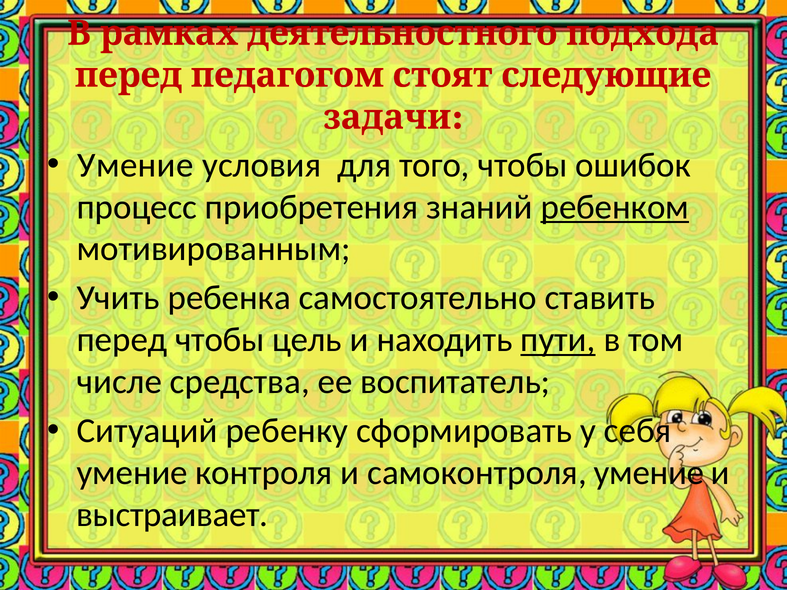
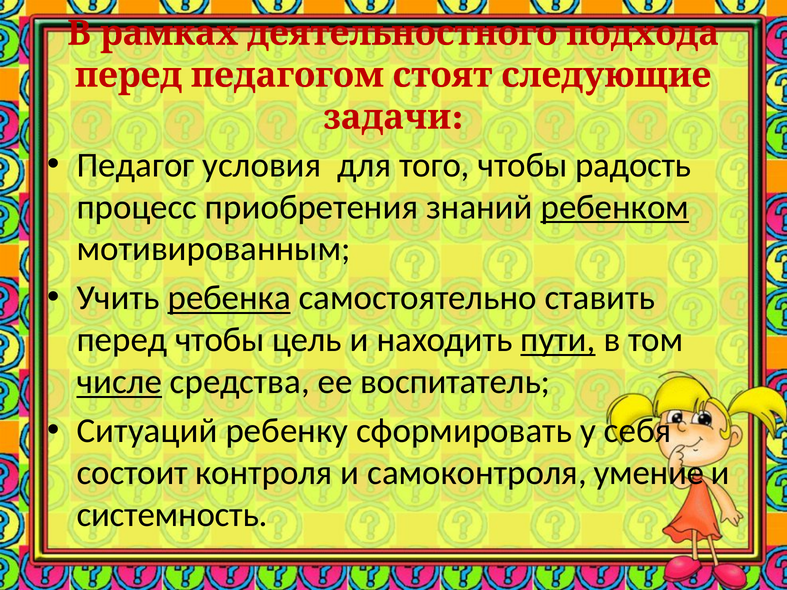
Умение at (135, 165): Умение -> Педагог
ошибок: ошибок -> радость
ребенка underline: none -> present
числе underline: none -> present
умение at (132, 473): умение -> состоит
выстраивает: выстраивает -> системность
